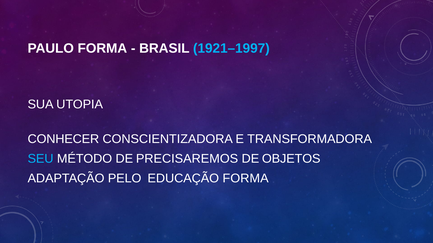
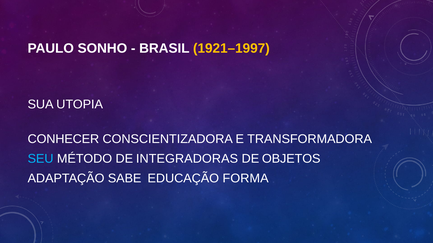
PAULO FORMA: FORMA -> SONHO
1921–1997 colour: light blue -> yellow
PRECISAREMOS: PRECISAREMOS -> INTEGRADORAS
PELO: PELO -> SABE
